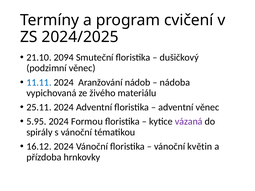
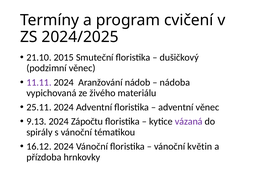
2094: 2094 -> 2015
11.11 colour: blue -> purple
5.95: 5.95 -> 9.13
Formou: Formou -> Zápočtu
